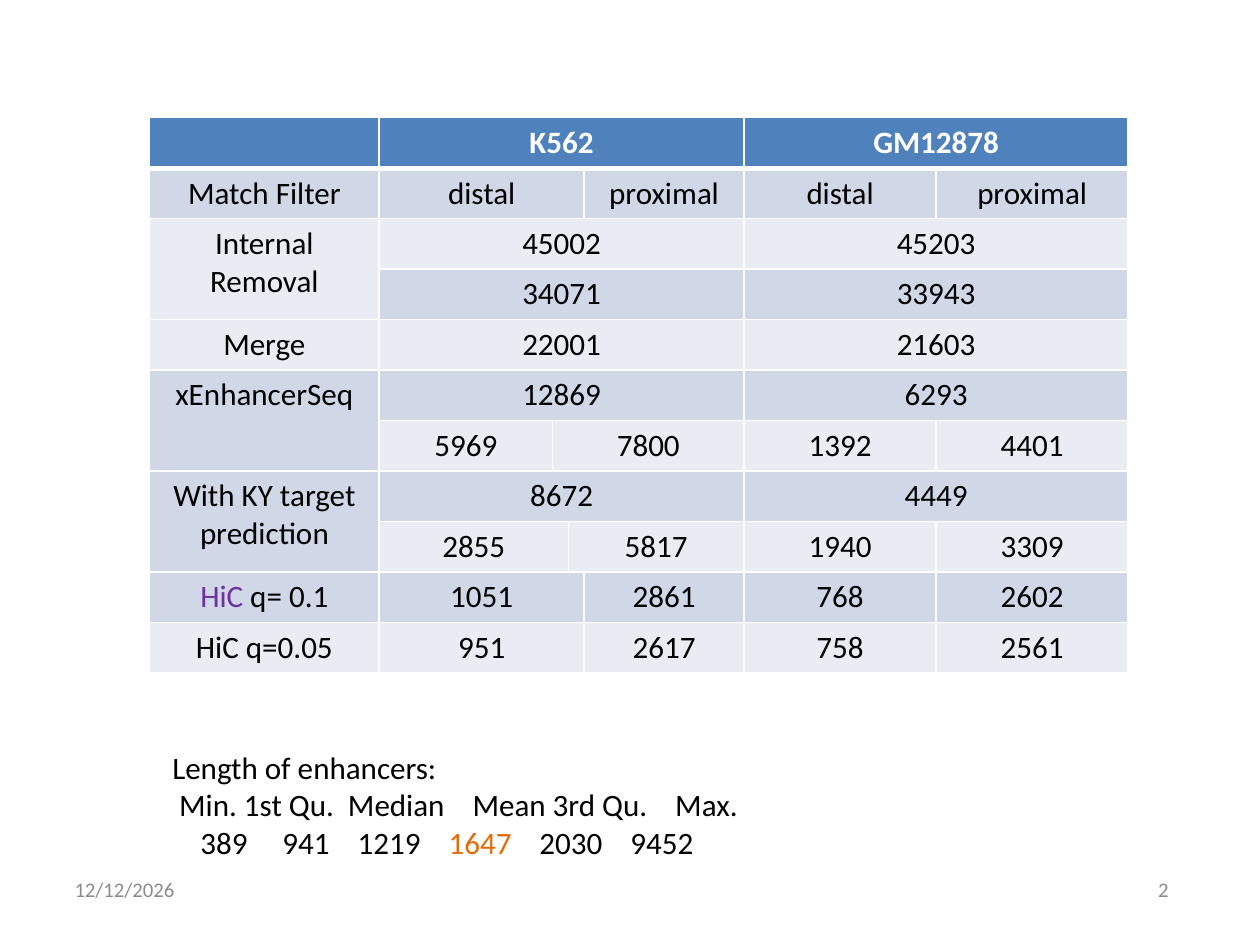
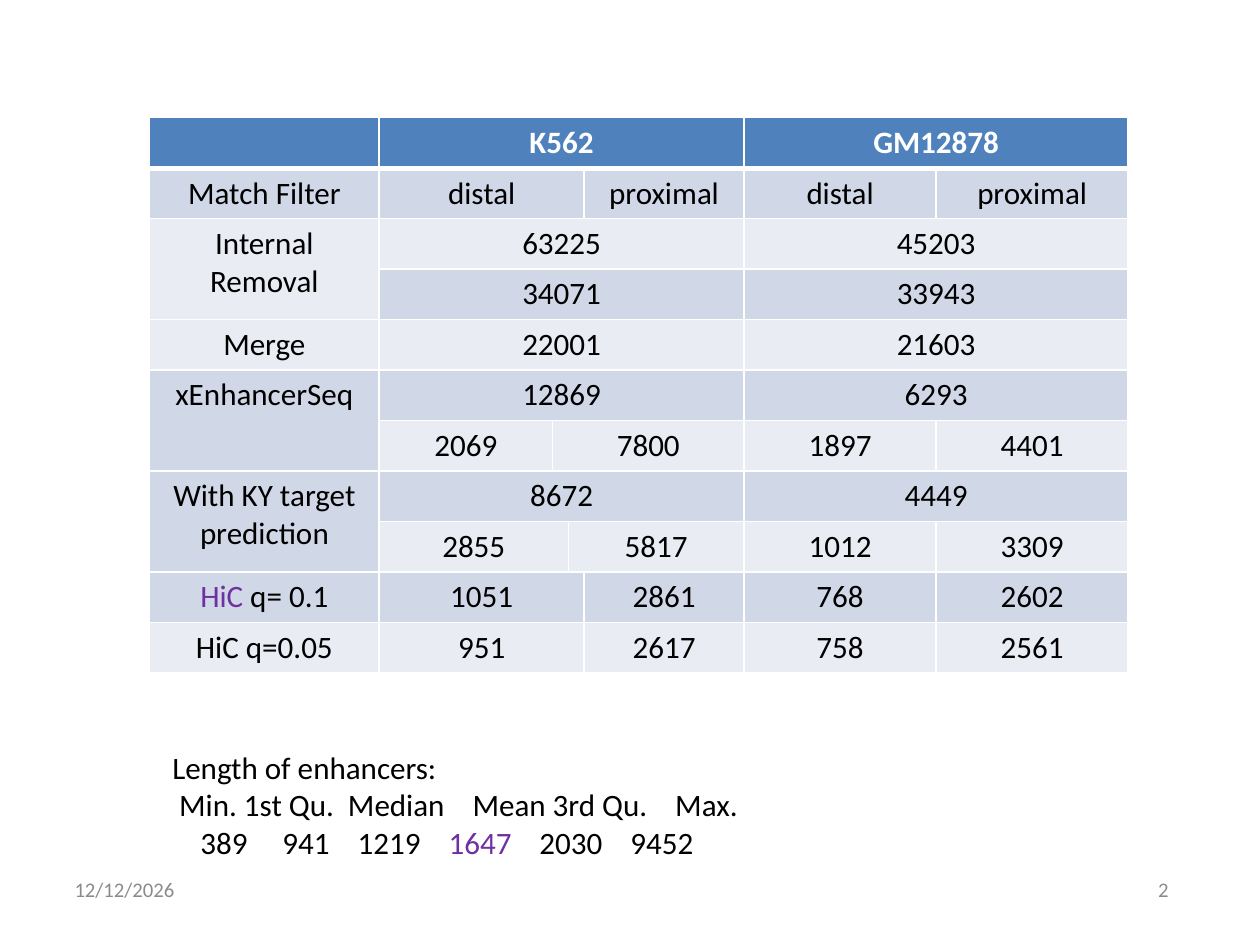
45002: 45002 -> 63225
5969: 5969 -> 2069
1392: 1392 -> 1897
1940: 1940 -> 1012
1647 colour: orange -> purple
